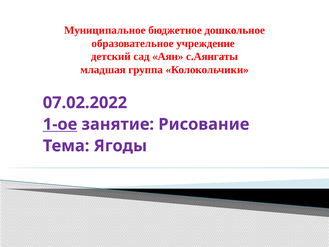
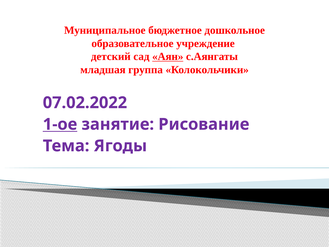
Аян underline: none -> present
